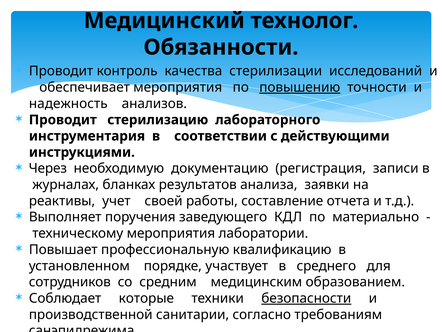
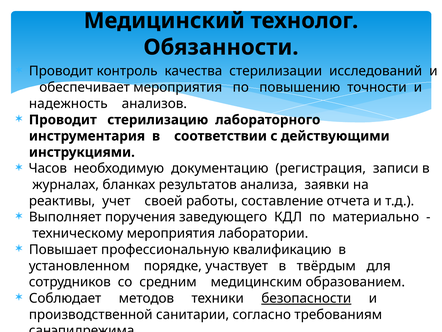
повышению underline: present -> none
Через: Через -> Часов
среднего: среднего -> твёрдым
которые: которые -> методов
